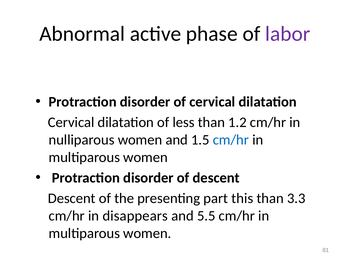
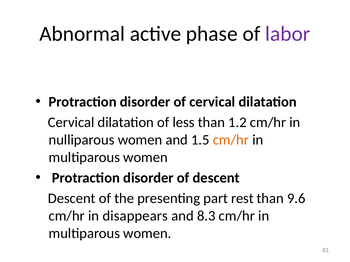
cm/hr at (231, 140) colour: blue -> orange
this: this -> rest
3.3: 3.3 -> 9.6
5.5: 5.5 -> 8.3
